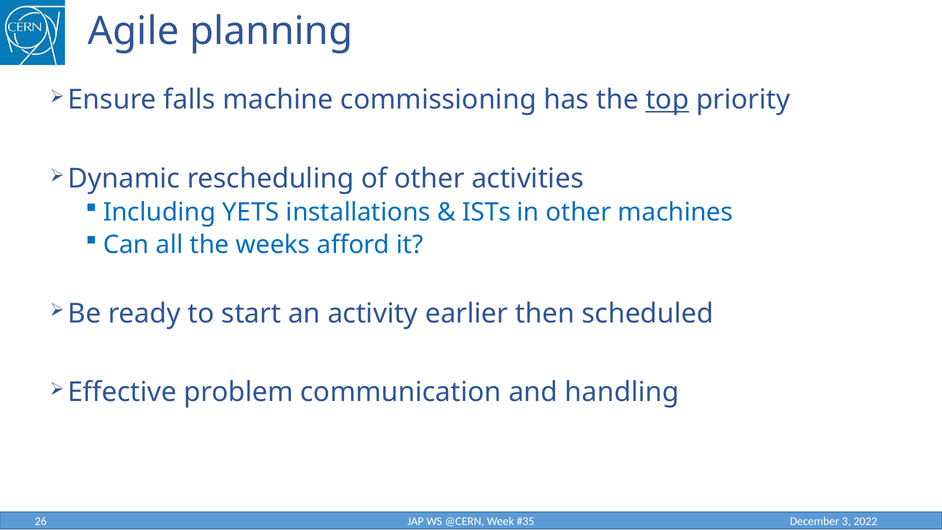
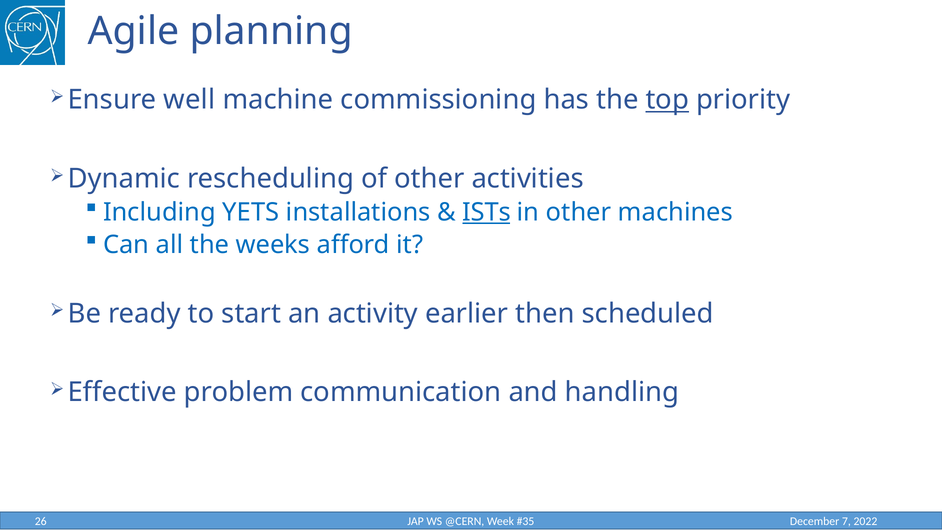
falls: falls -> well
ISTs underline: none -> present
3: 3 -> 7
